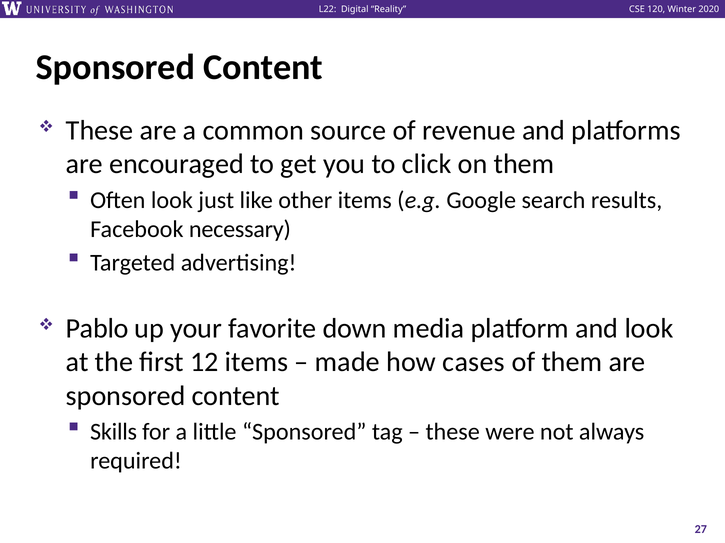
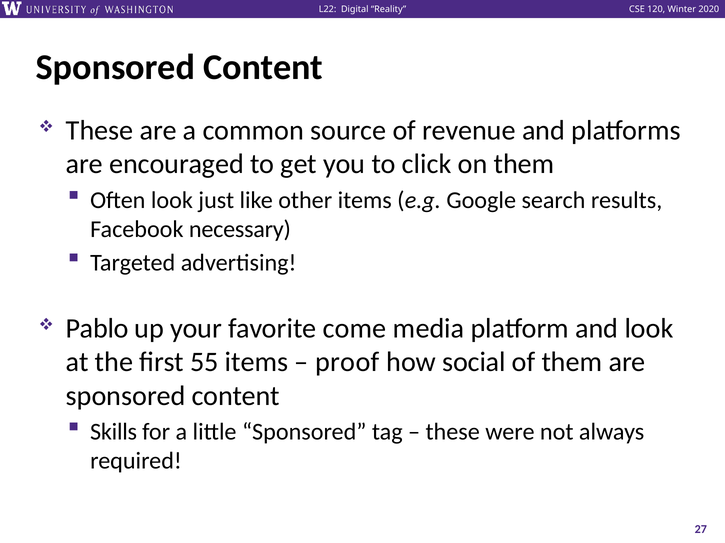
down: down -> come
12: 12 -> 55
made: made -> proof
cases: cases -> social
